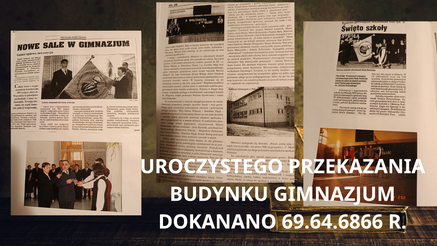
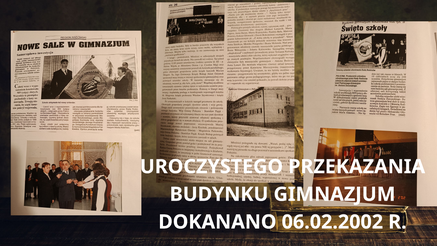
69.64.6866: 69.64.6866 -> 06.02.2002
